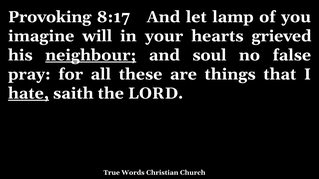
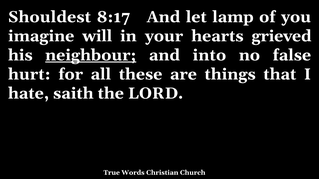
Provoking: Provoking -> Shouldest
soul: soul -> into
pray: pray -> hurt
hate underline: present -> none
